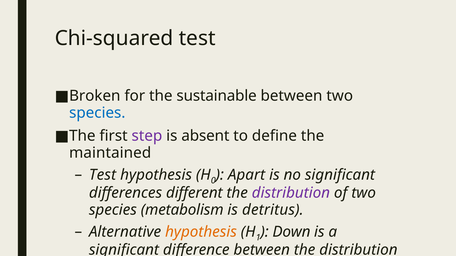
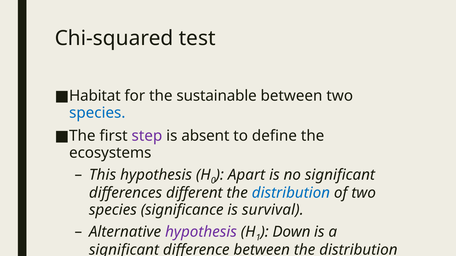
Broken: Broken -> Habitat
maintained: maintained -> ecosystems
Test at (103, 175): Test -> This
distribution at (291, 193) colour: purple -> blue
metabolism: metabolism -> significance
detritus: detritus -> survival
hypothesis at (201, 232) colour: orange -> purple
